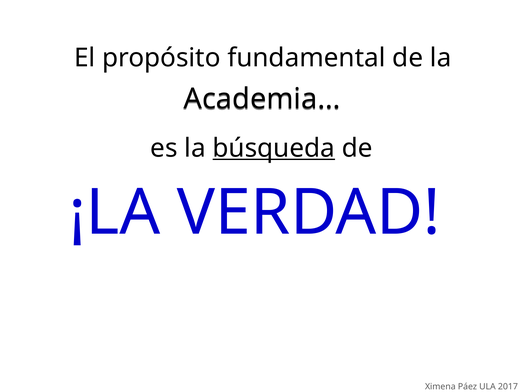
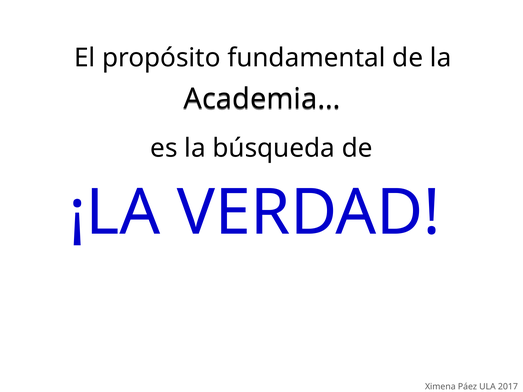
búsqueda at (274, 148) underline: present -> none
